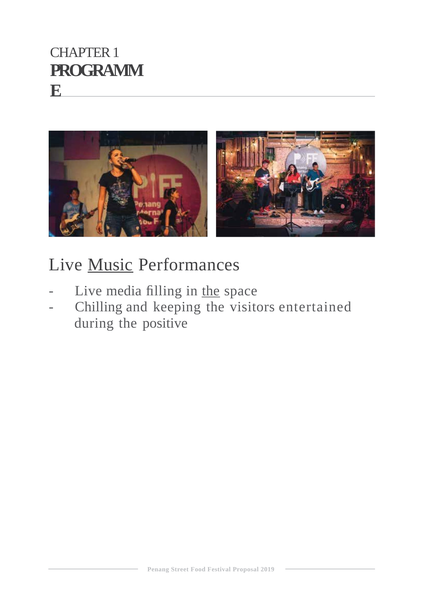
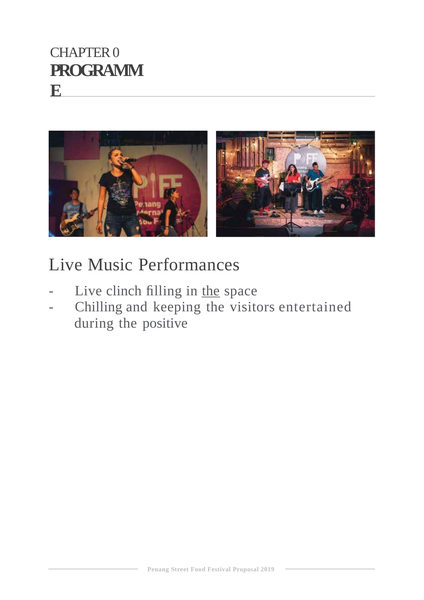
1: 1 -> 0
Music underline: present -> none
media: media -> clinch
